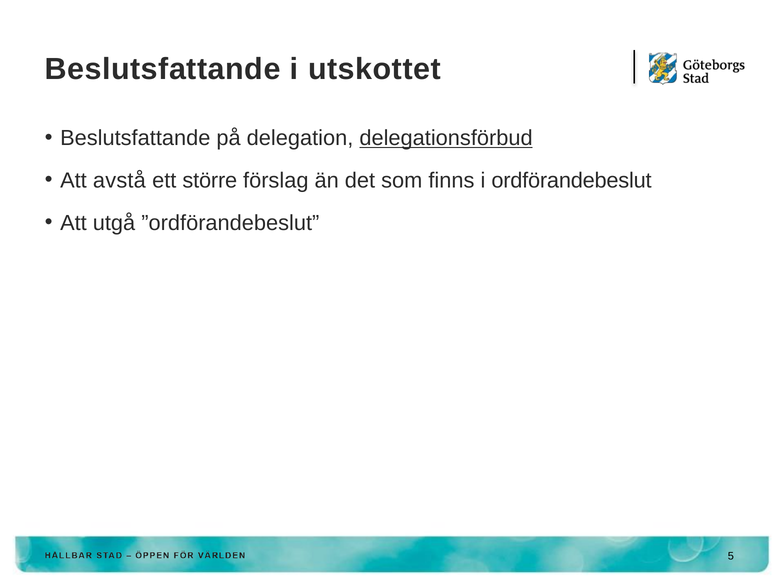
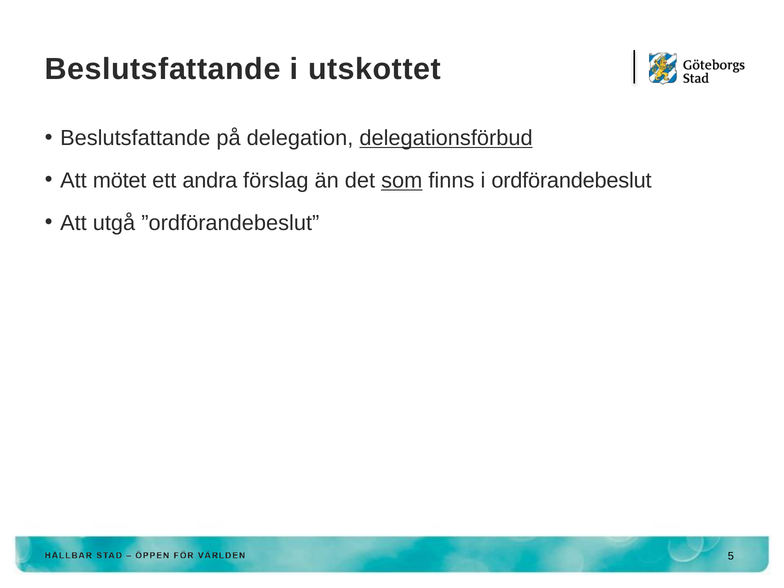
avstå: avstå -> mötet
större: större -> andra
som underline: none -> present
